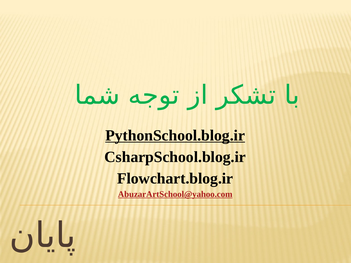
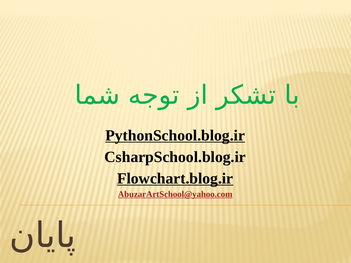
Flowchart.blog.ir underline: none -> present
